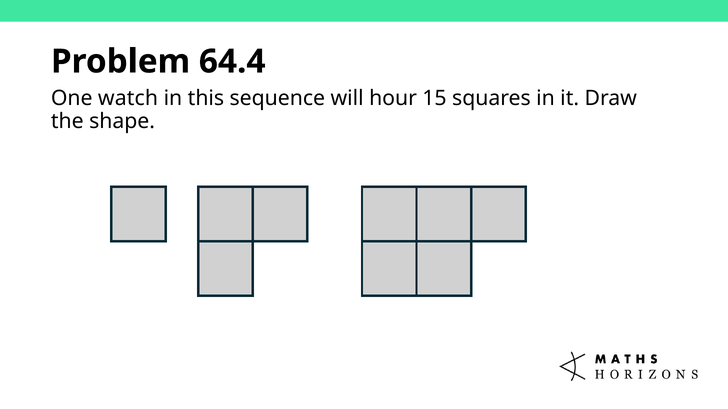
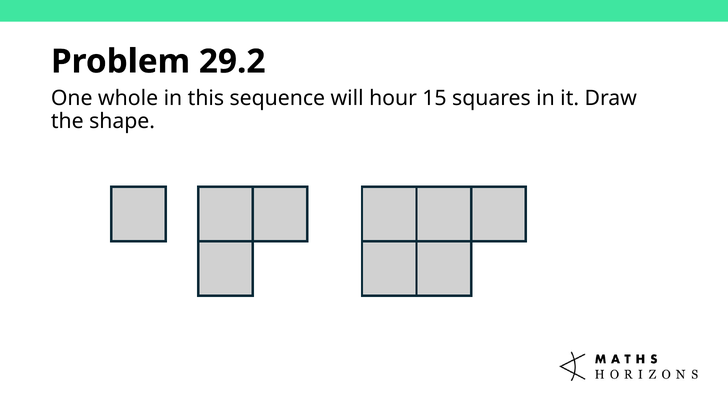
64.4: 64.4 -> 29.2
watch: watch -> whole
